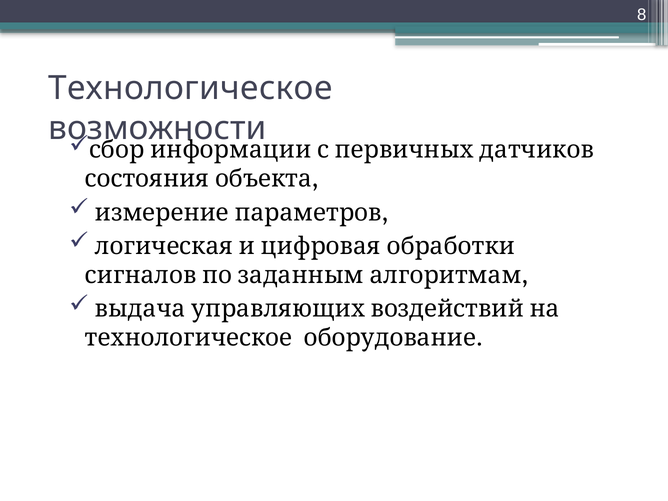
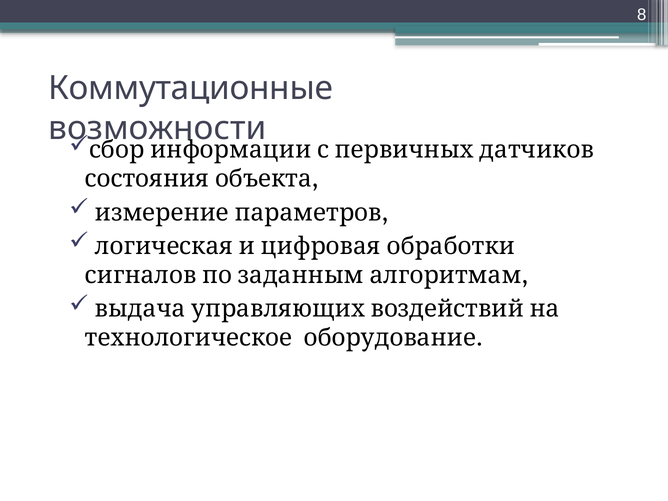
Технологическое at (190, 88): Технологическое -> Коммутационные
